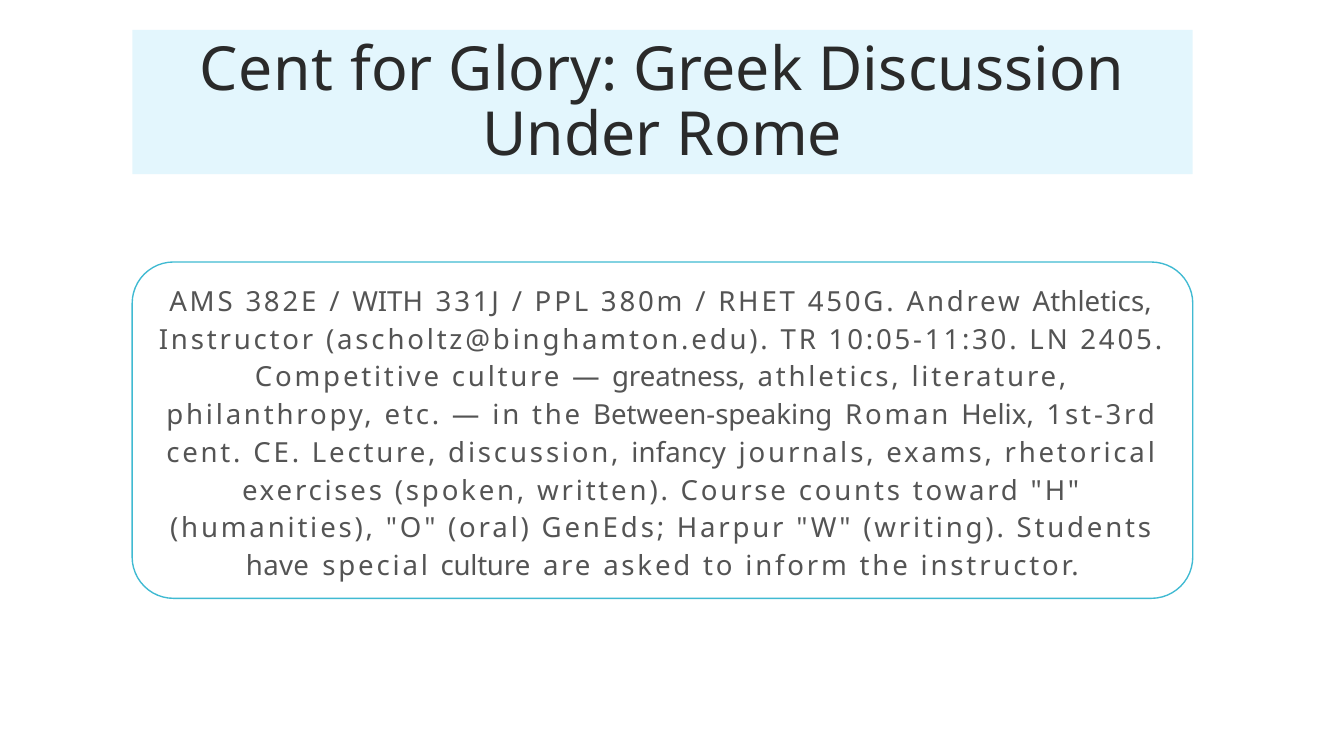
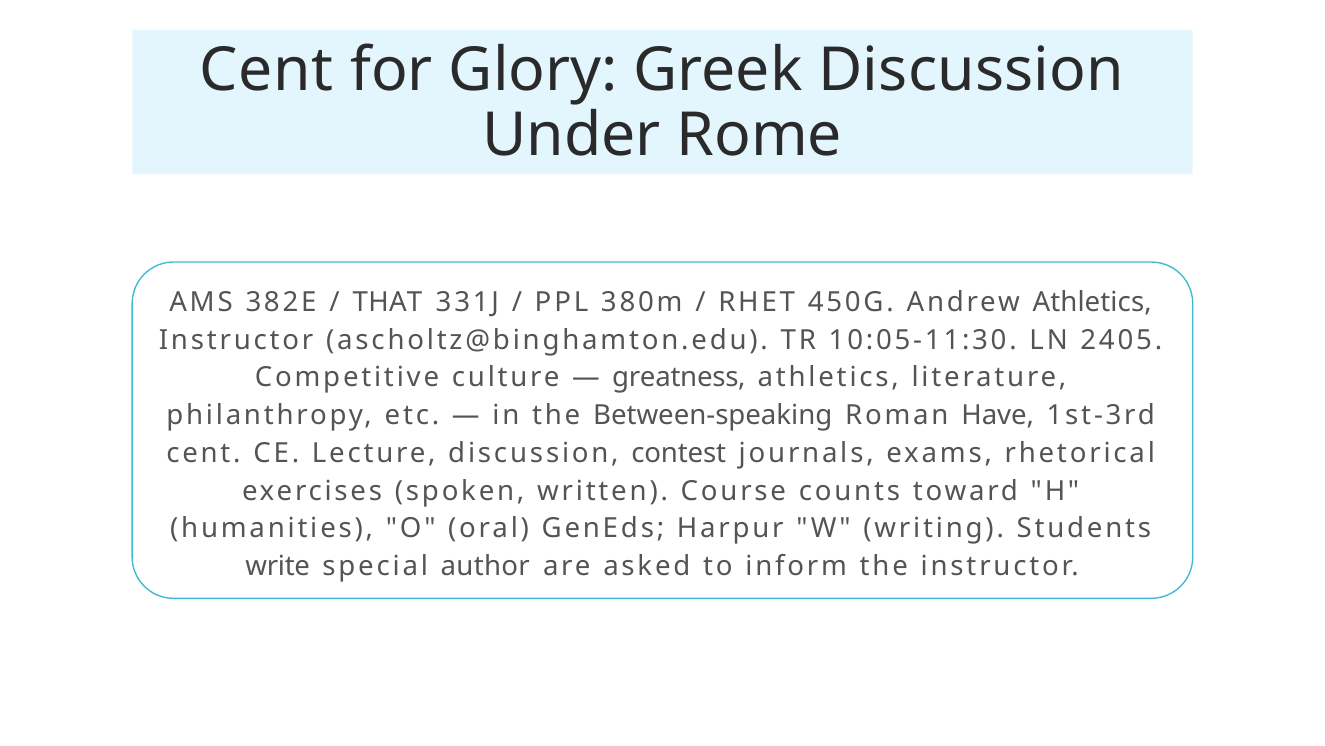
WITH: WITH -> THAT
Helix: Helix -> Have
infancy: infancy -> contest
have: have -> write
special culture: culture -> author
